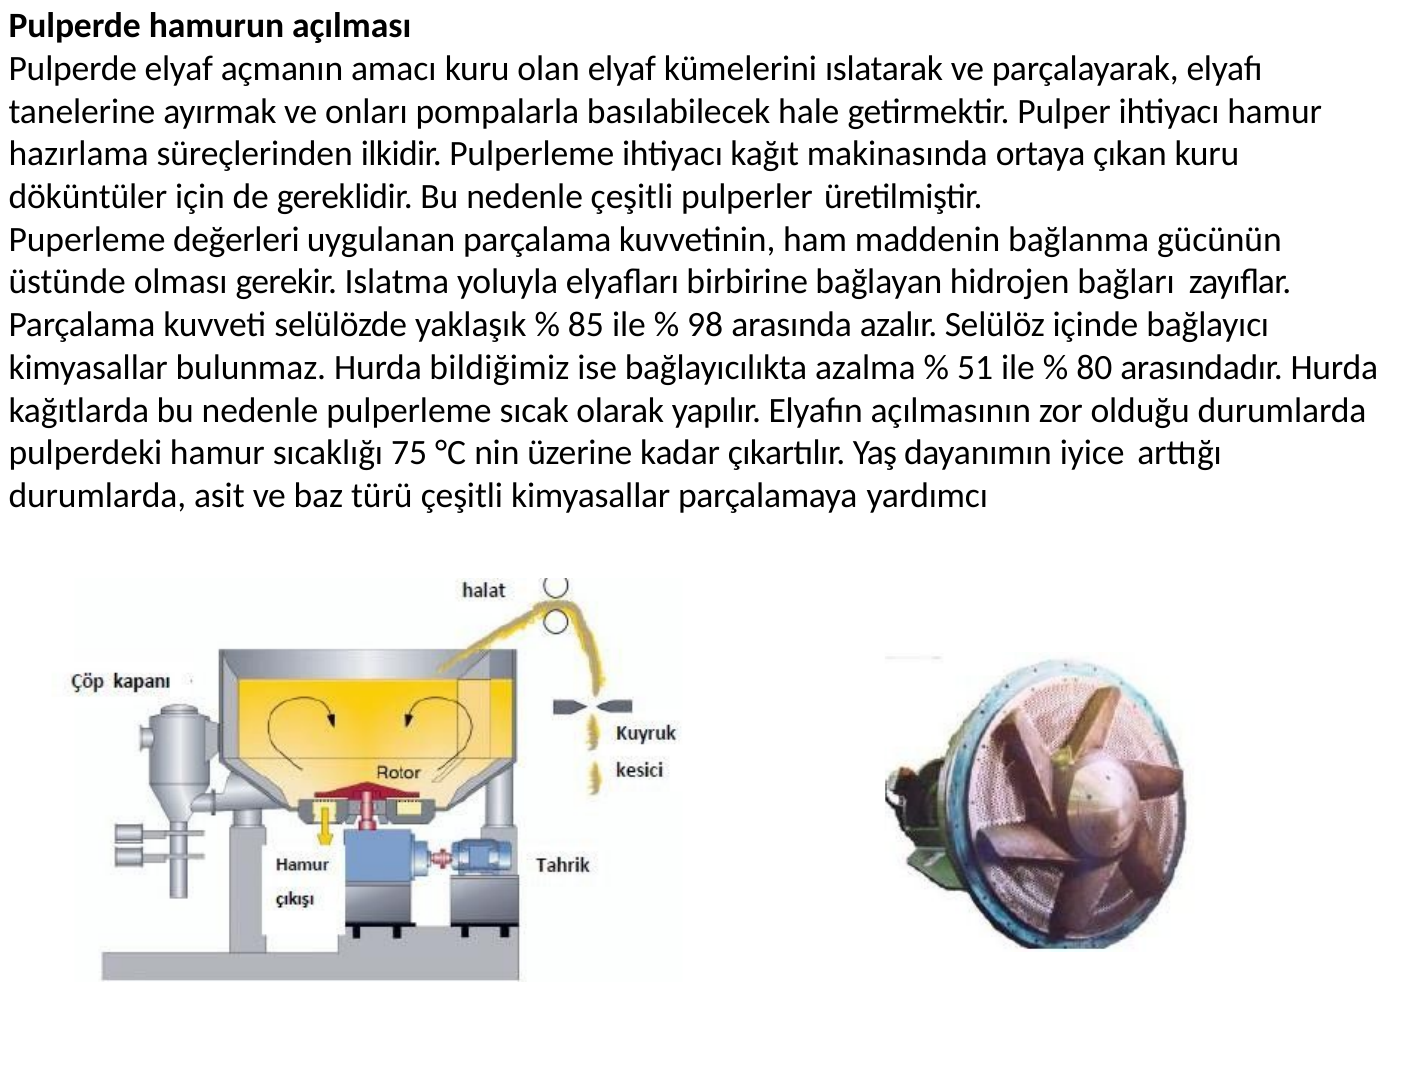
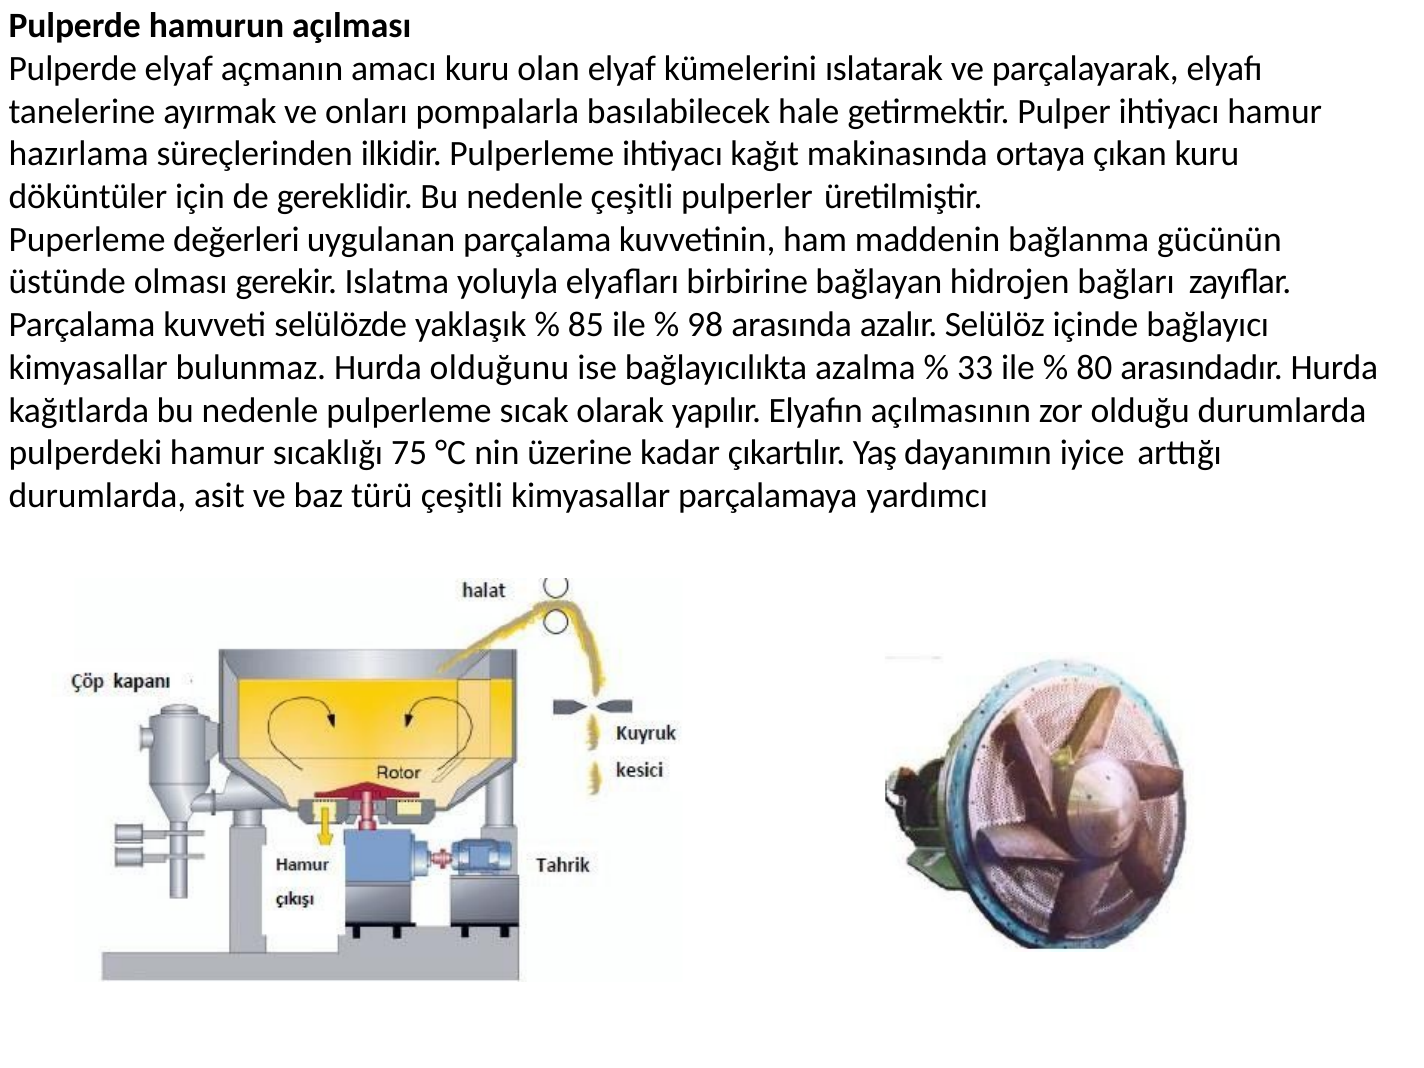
bildiğimiz: bildiğimiz -> olduğunu
51: 51 -> 33
